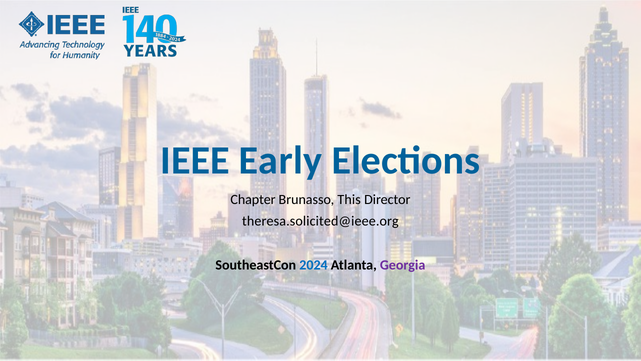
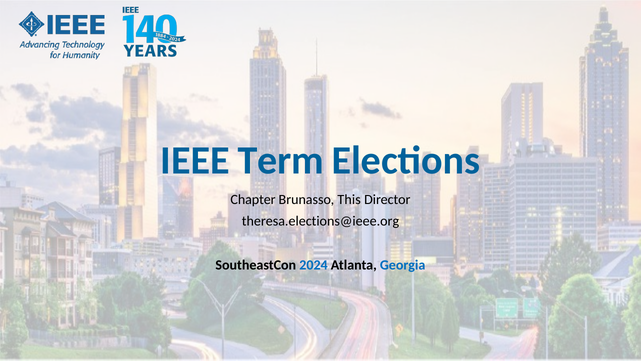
Early: Early -> Term
theresa.solicited@ieee.org: theresa.solicited@ieee.org -> theresa.elections@ieee.org
Georgia colour: purple -> blue
